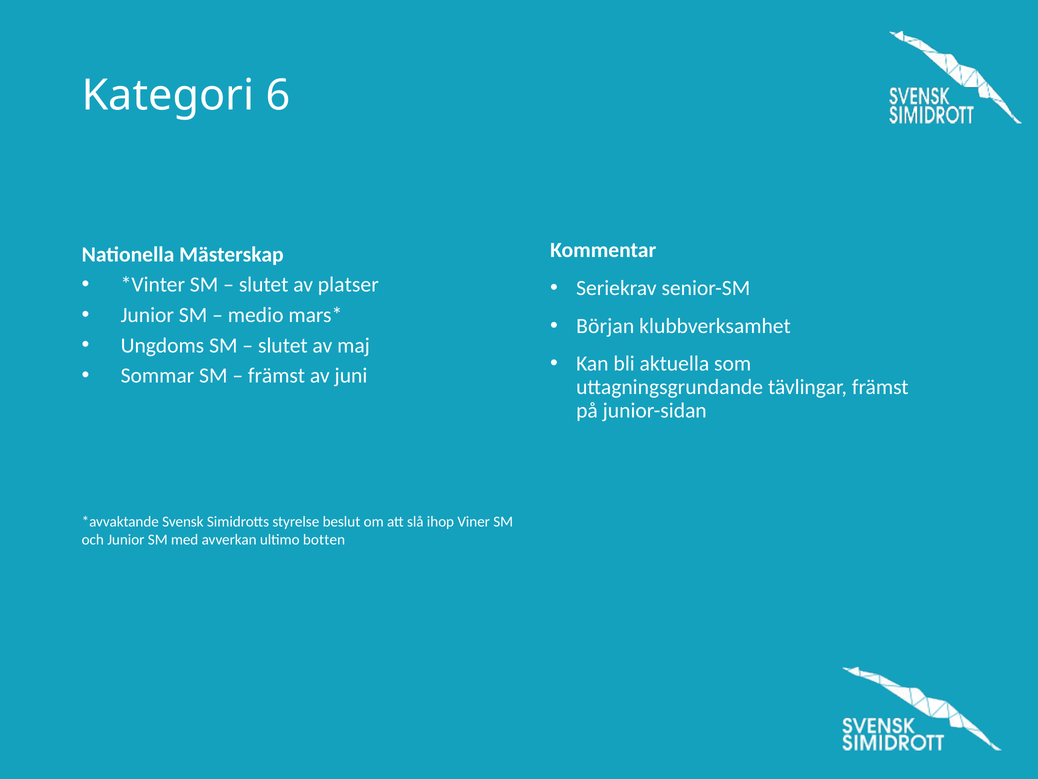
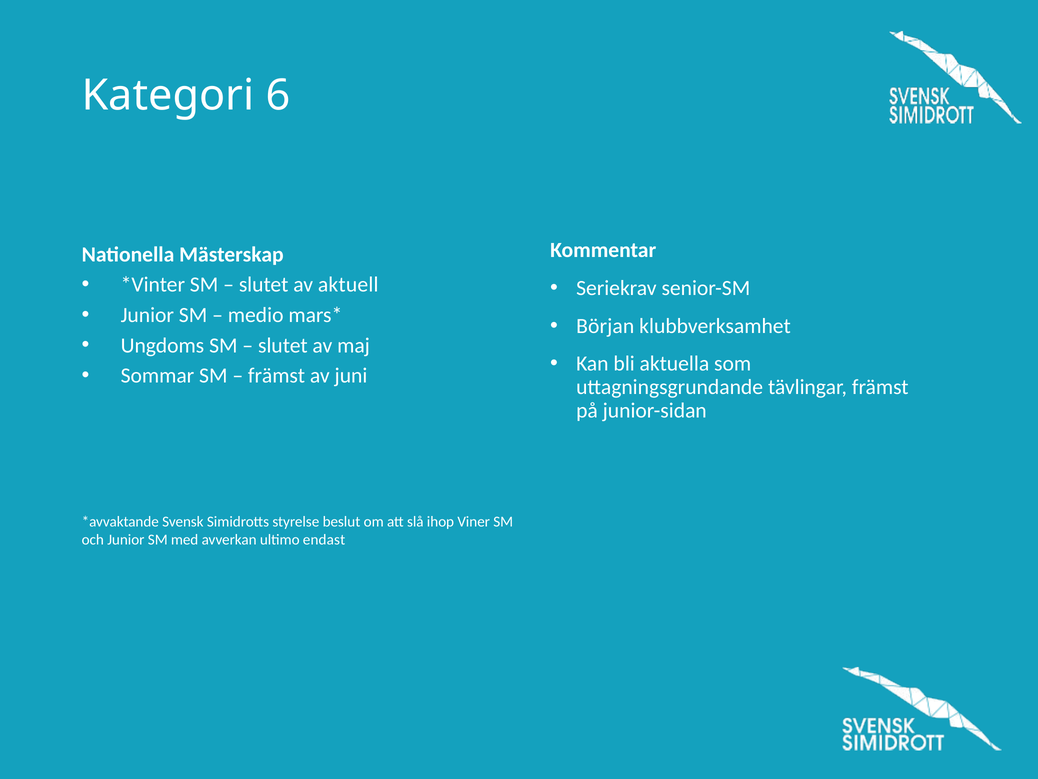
platser: platser -> aktuell
botten: botten -> endast
